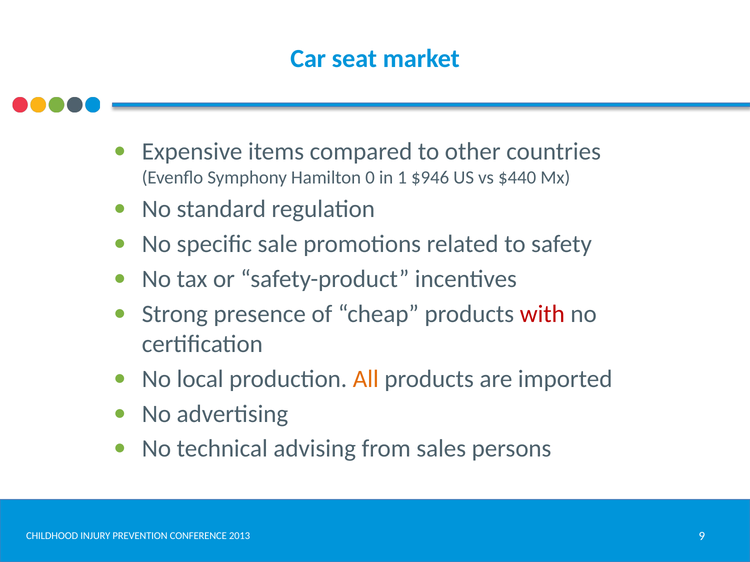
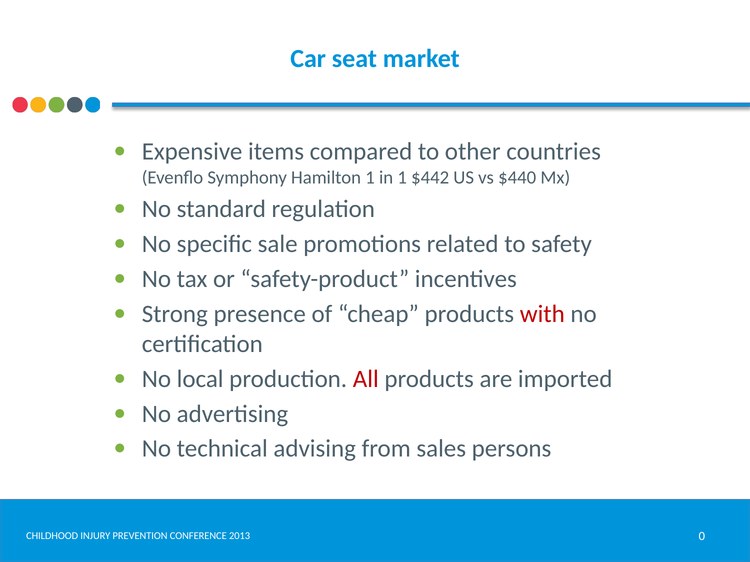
Hamilton 0: 0 -> 1
$946: $946 -> $442
All colour: orange -> red
9: 9 -> 0
